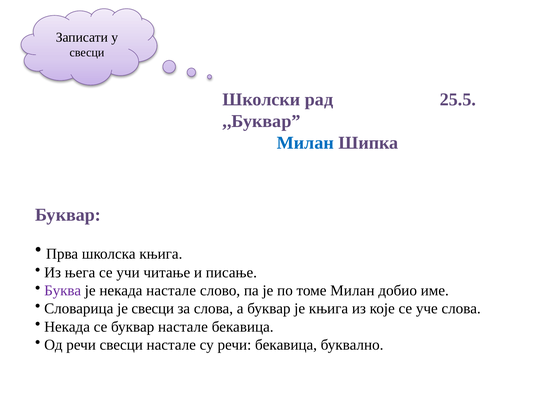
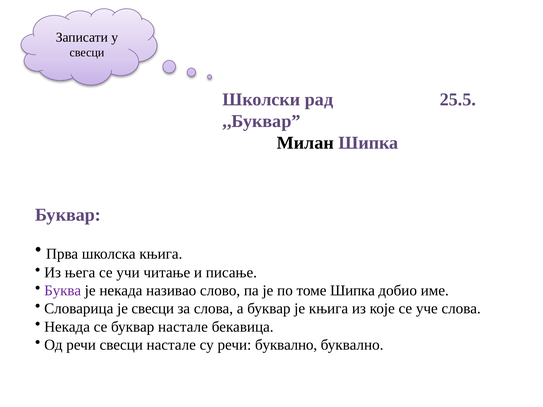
Милан at (305, 143) colour: blue -> black
некада настале: настале -> називао
томе Милан: Милан -> Шипка
речи бекавица: бекавица -> буквално
